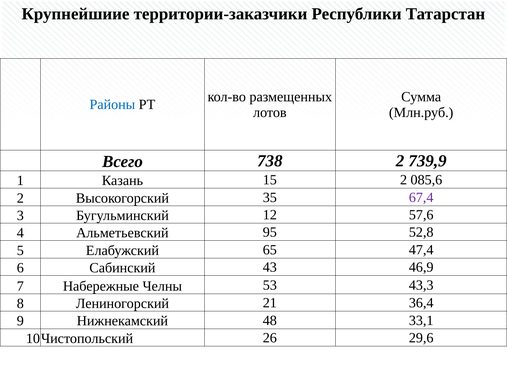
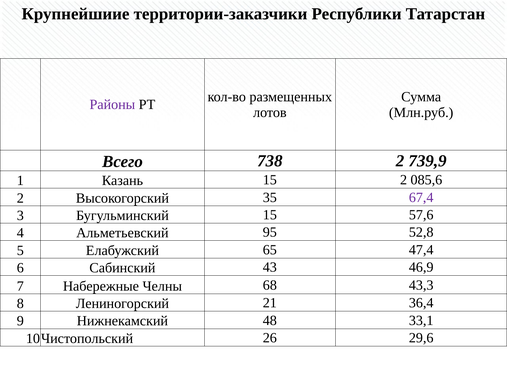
Районы colour: blue -> purple
Бугульминский 12: 12 -> 15
53: 53 -> 68
